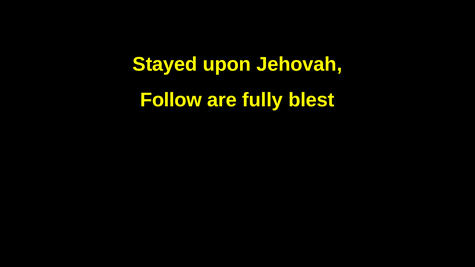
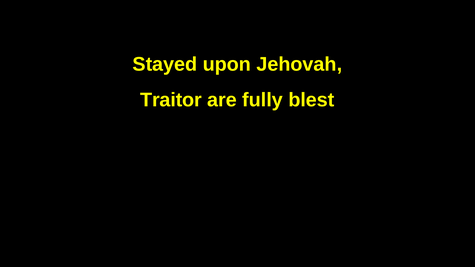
Follow: Follow -> Traitor
